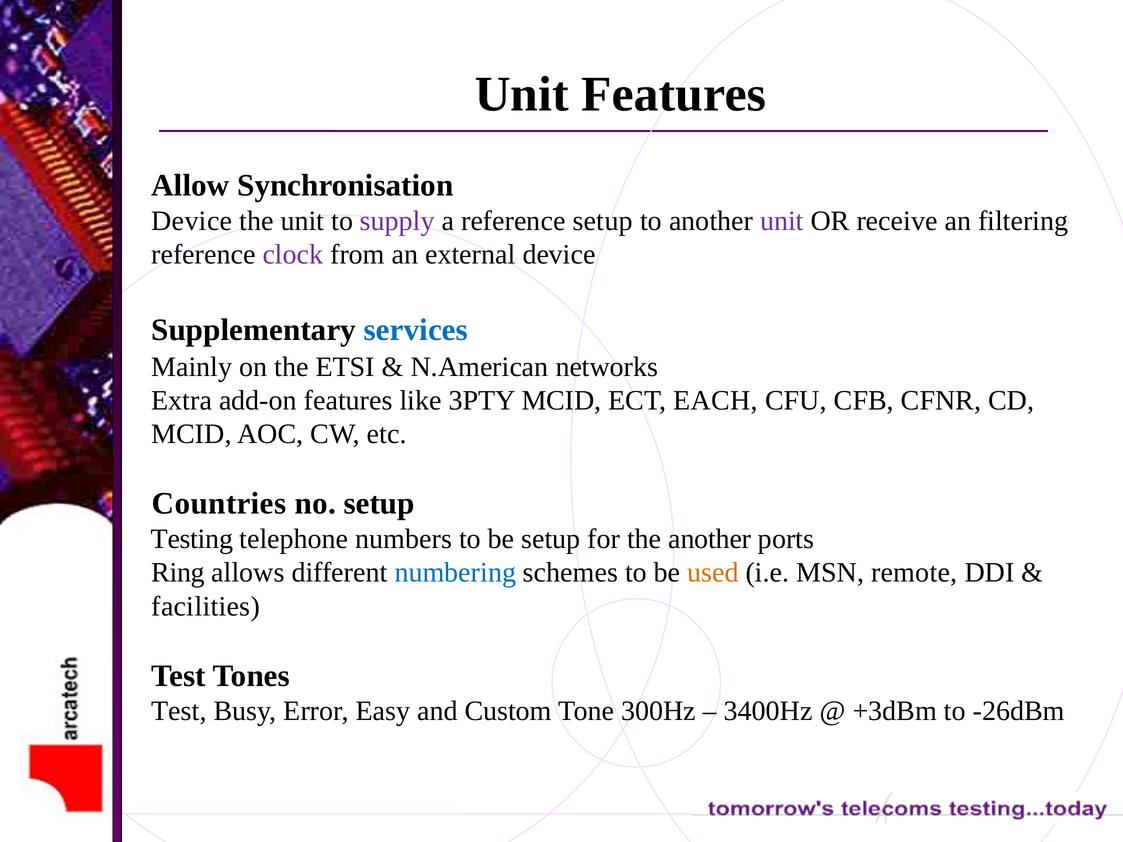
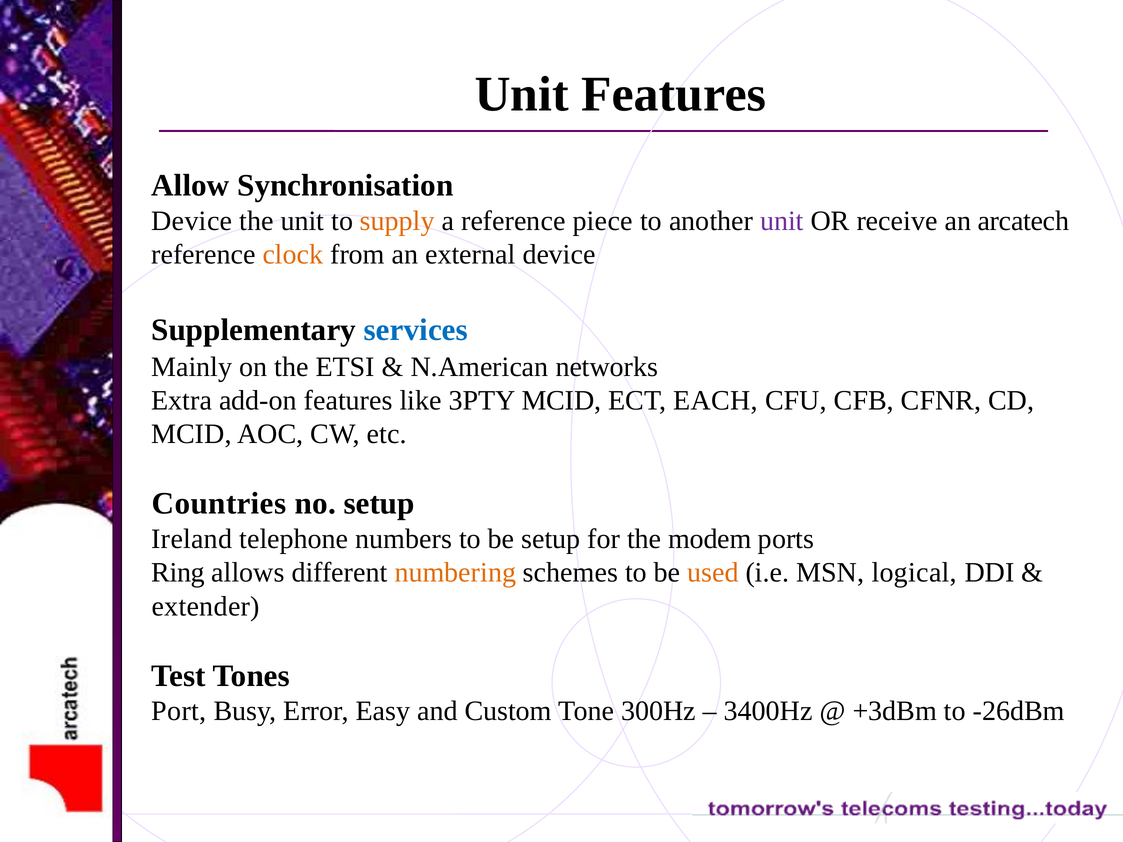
supply colour: purple -> orange
reference setup: setup -> piece
filtering: filtering -> arcatech
clock colour: purple -> orange
Testing: Testing -> Ireland
the another: another -> modem
numbering colour: blue -> orange
remote: remote -> logical
facilities: facilities -> extender
Test at (179, 711): Test -> Port
